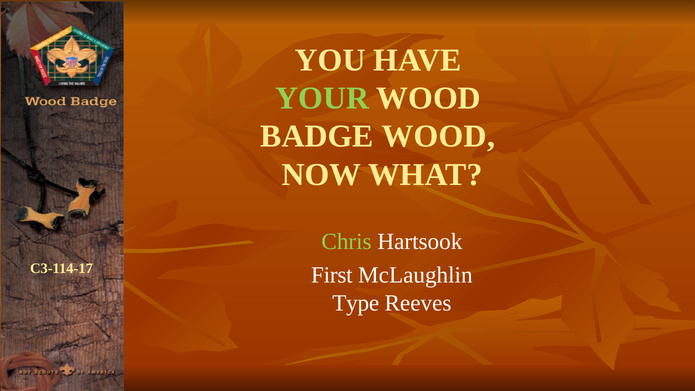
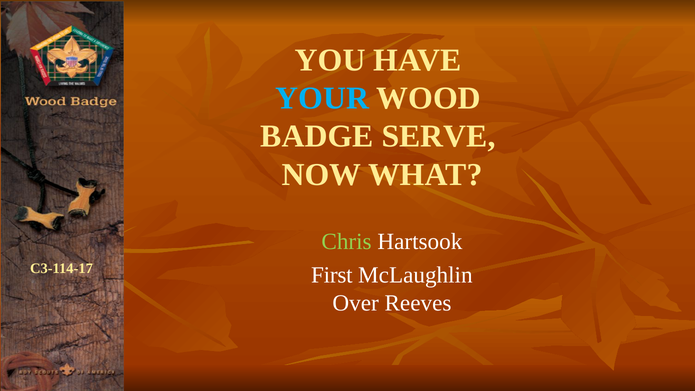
YOUR colour: light green -> light blue
BADGE WOOD: WOOD -> SERVE
Type: Type -> Over
